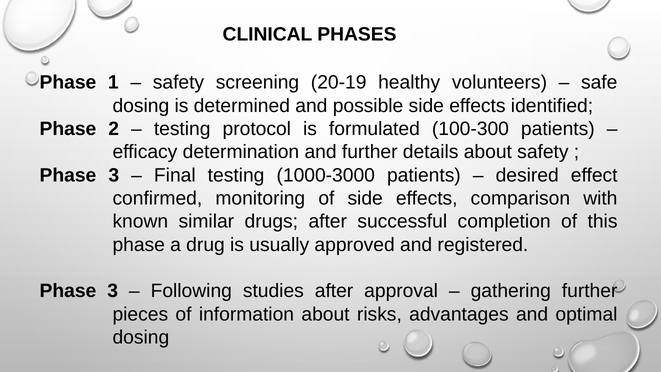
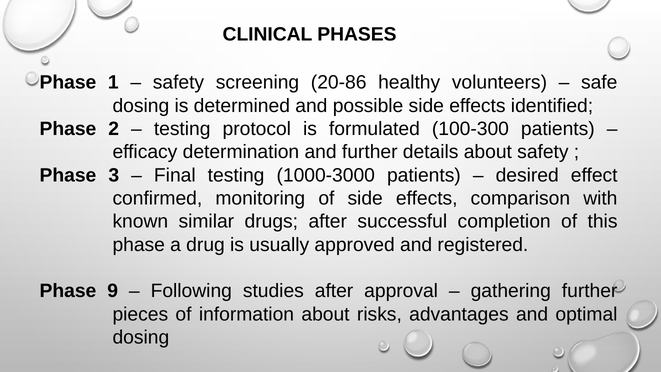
20-19: 20-19 -> 20-86
3 at (113, 291): 3 -> 9
